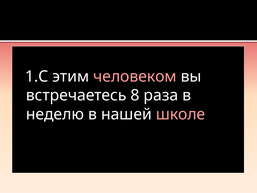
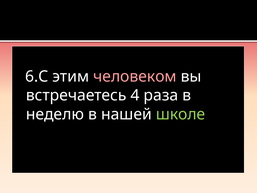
1.С: 1.С -> 6.С
8: 8 -> 4
школе colour: pink -> light green
